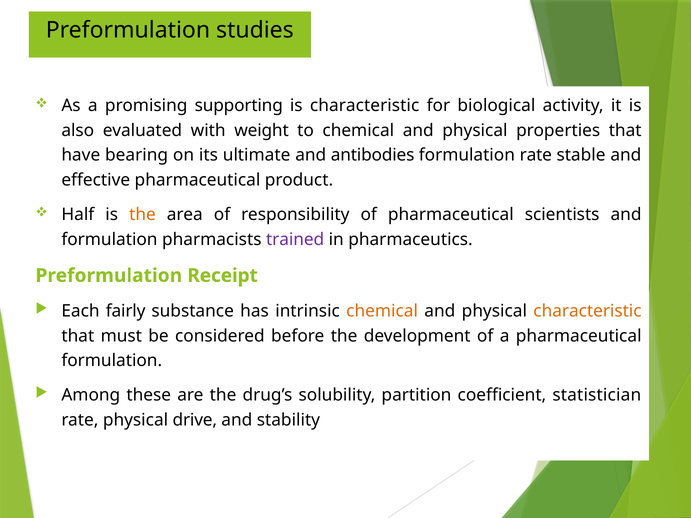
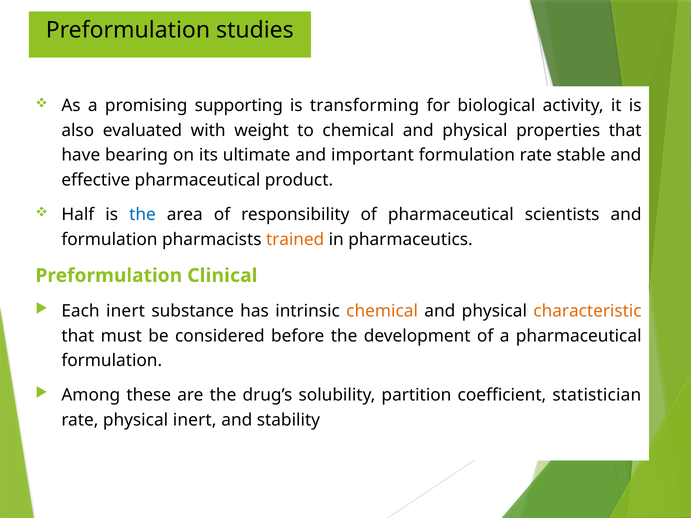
is characteristic: characteristic -> transforming
antibodies: antibodies -> important
the at (142, 215) colour: orange -> blue
trained colour: purple -> orange
Receipt: Receipt -> Clinical
Each fairly: fairly -> inert
physical drive: drive -> inert
